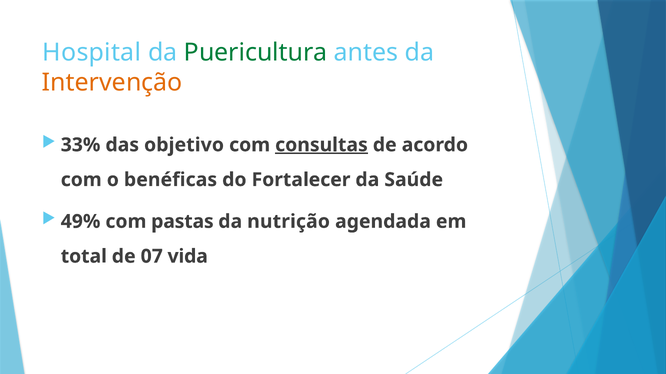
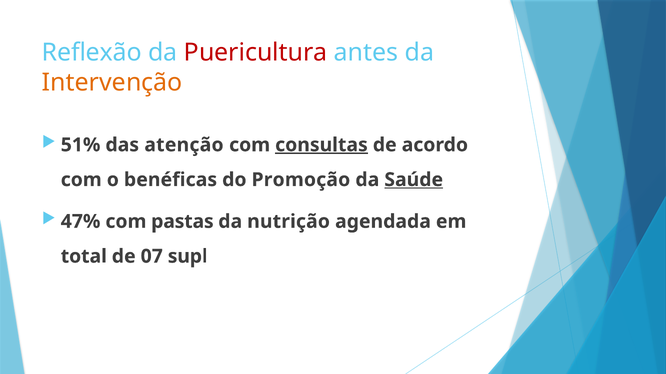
Hospital: Hospital -> Reflexão
Puericultura colour: green -> red
33%: 33% -> 51%
objetivo: objetivo -> atenção
Fortalecer: Fortalecer -> Promoção
Saúde underline: none -> present
49%: 49% -> 47%
vida: vida -> supl
